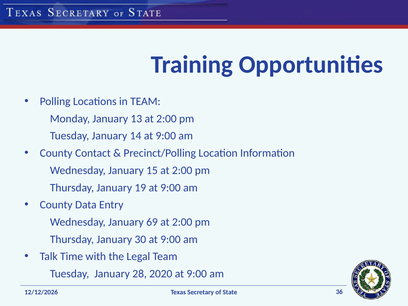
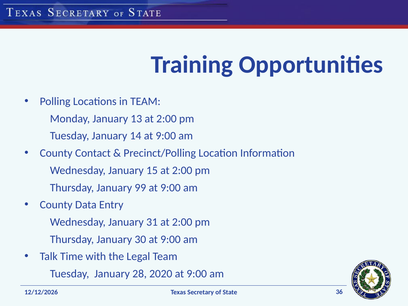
19: 19 -> 99
69: 69 -> 31
